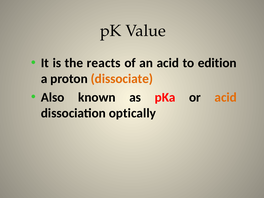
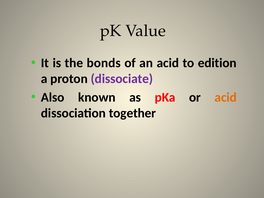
reacts: reacts -> bonds
dissociate colour: orange -> purple
optically: optically -> together
